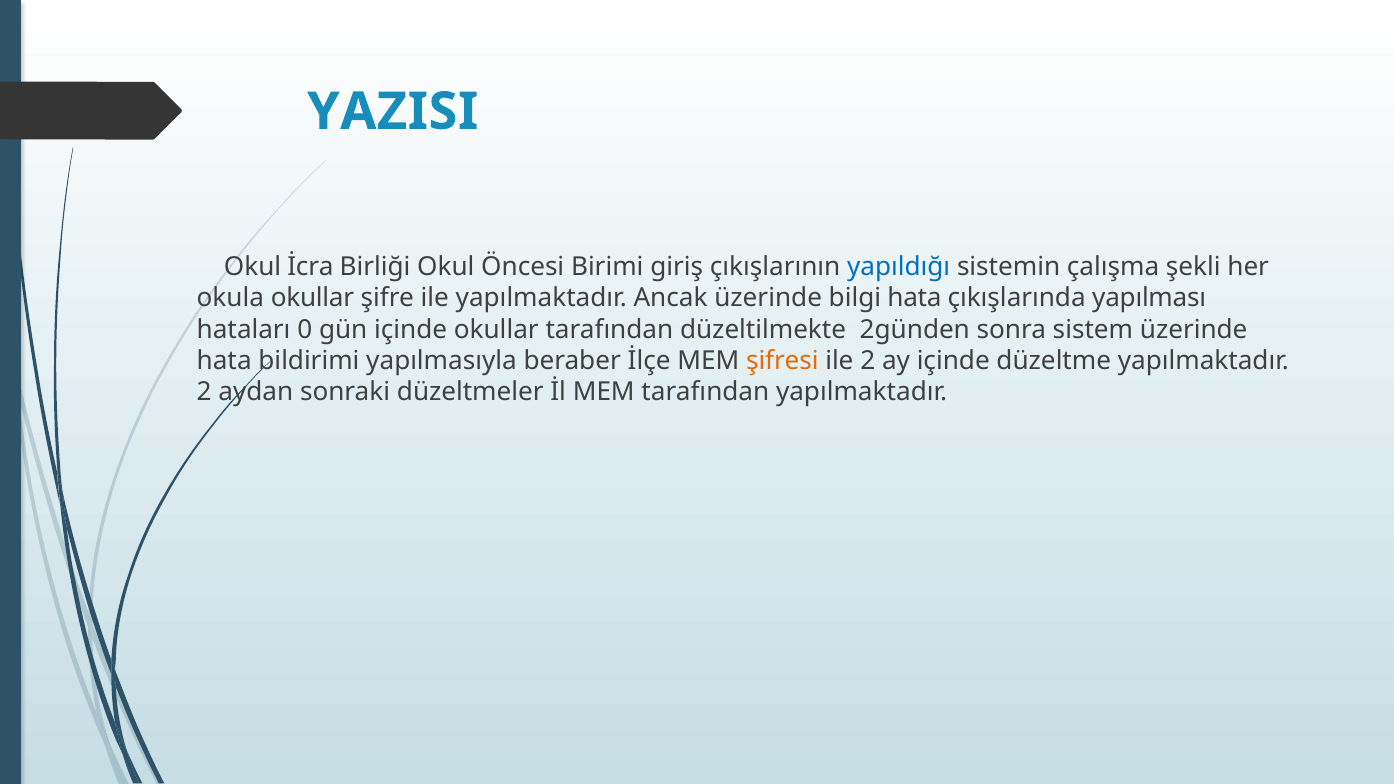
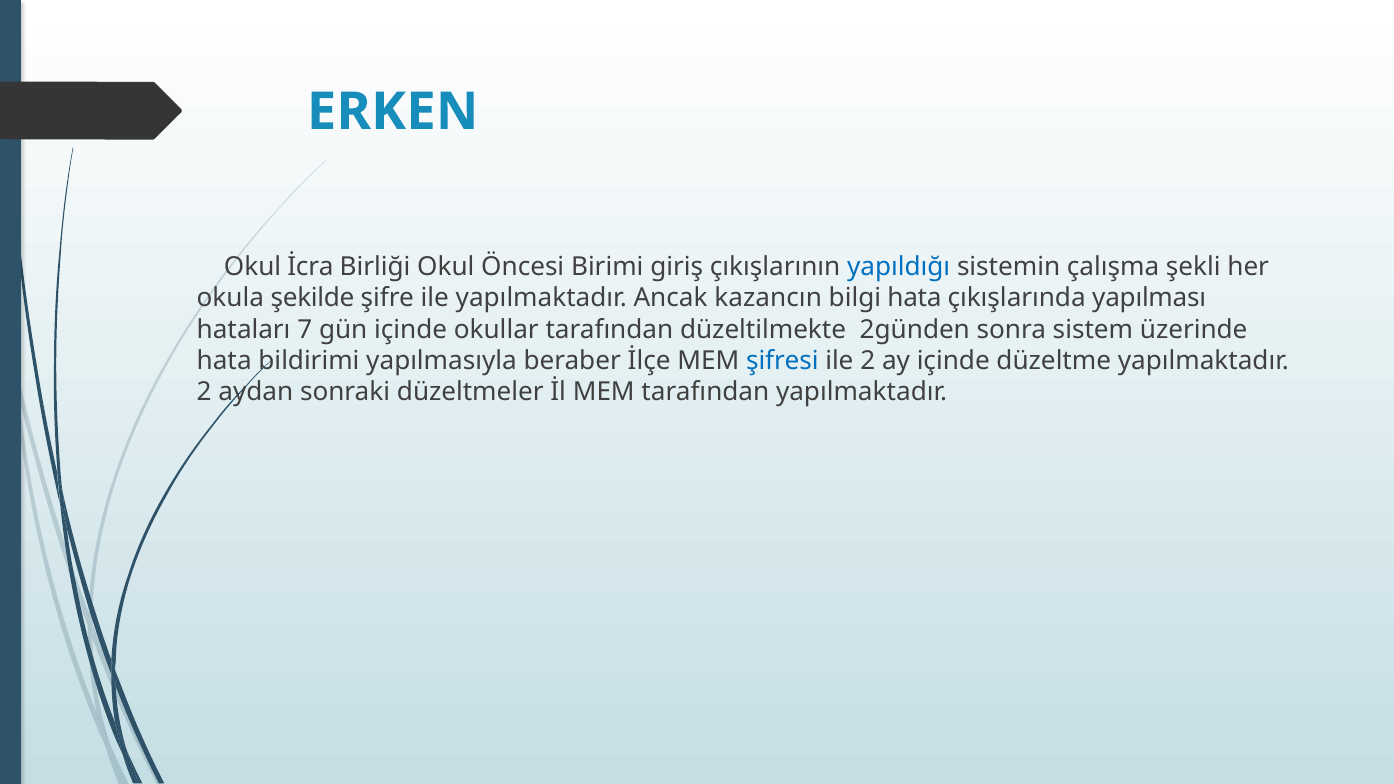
YAZISI: YAZISI -> ERKEN
okula okullar: okullar -> şekilde
Ancak üzerinde: üzerinde -> kazancın
0: 0 -> 7
şifresi colour: orange -> blue
